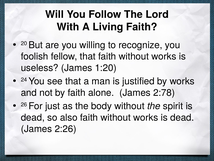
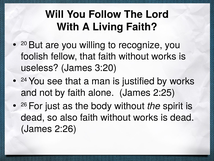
1:20: 1:20 -> 3:20
2:78: 2:78 -> 2:25
